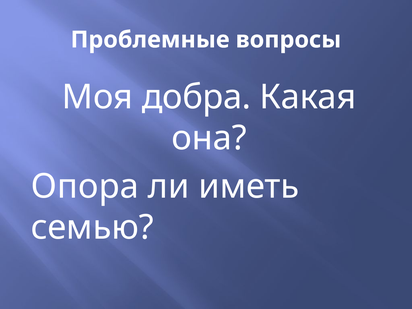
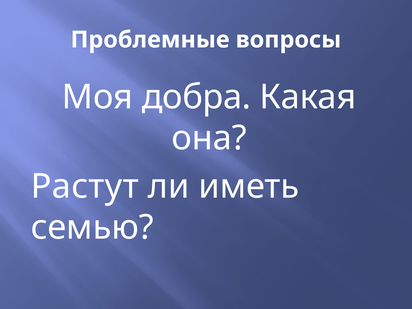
Опора: Опора -> Растут
